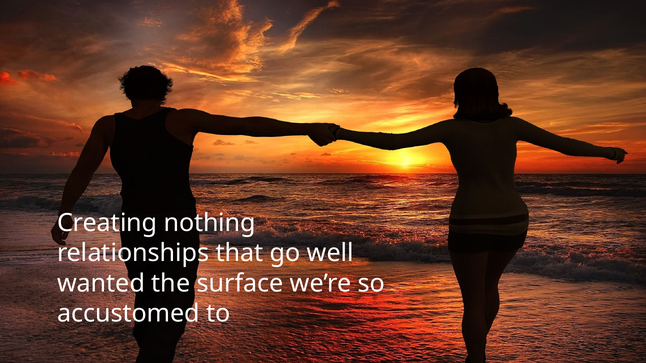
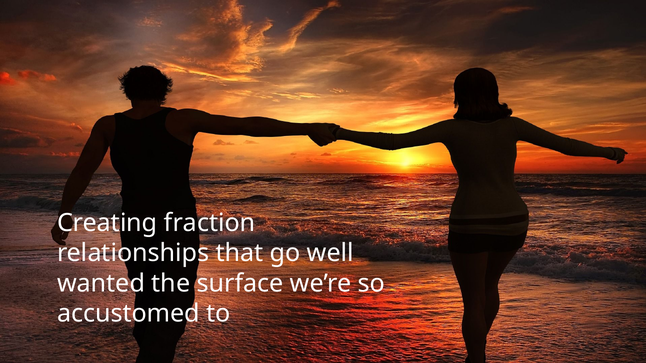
nothing: nothing -> fraction
